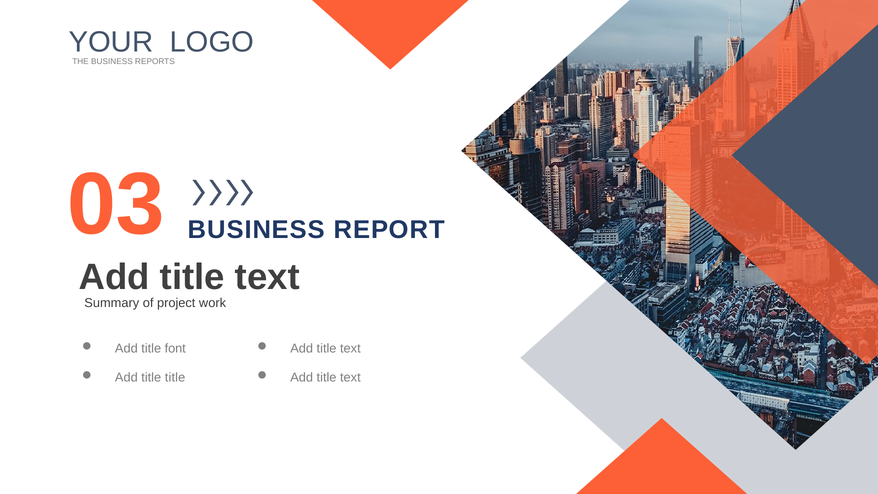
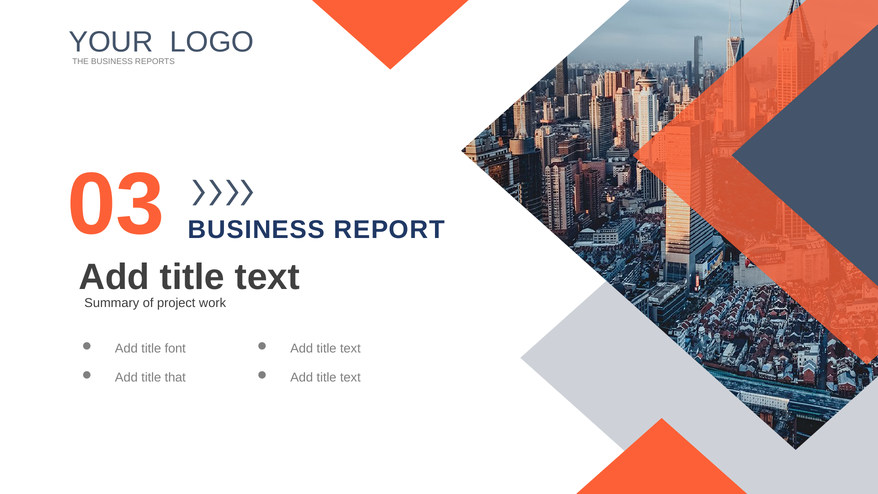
title title: title -> that
